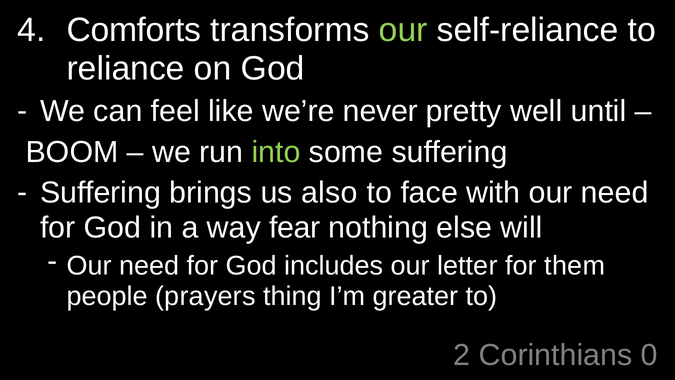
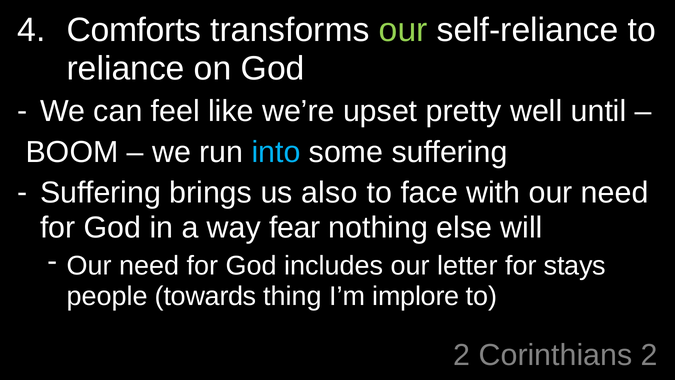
never: never -> upset
into colour: light green -> light blue
them: them -> stays
prayers: prayers -> towards
greater: greater -> implore
Corinthians 0: 0 -> 2
